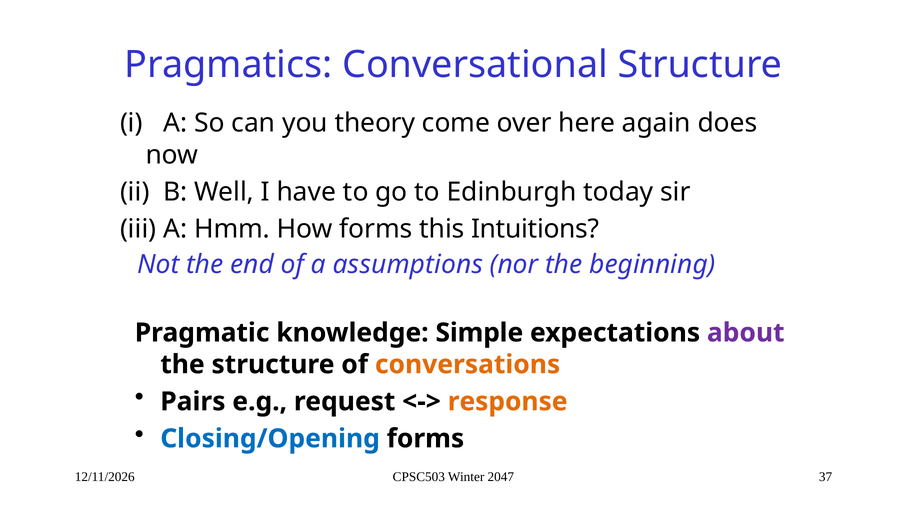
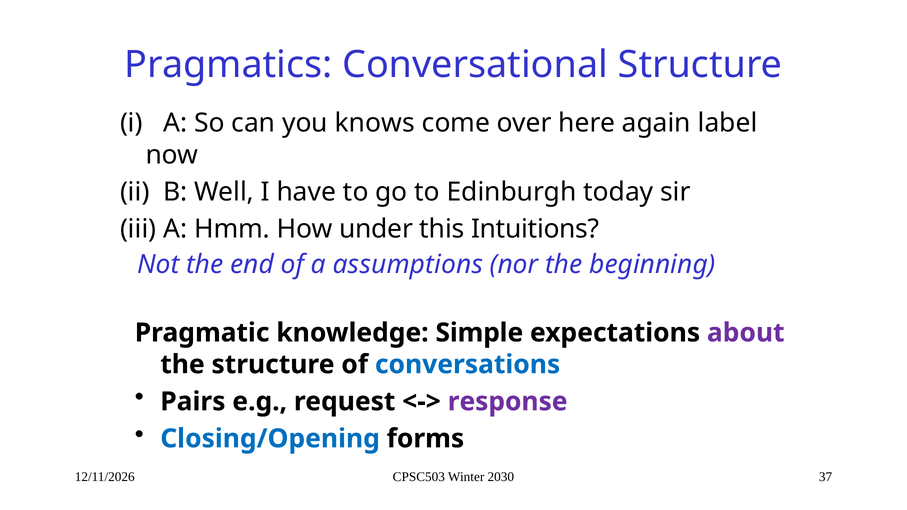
theory: theory -> knows
does: does -> label
How forms: forms -> under
conversations colour: orange -> blue
response colour: orange -> purple
2047: 2047 -> 2030
